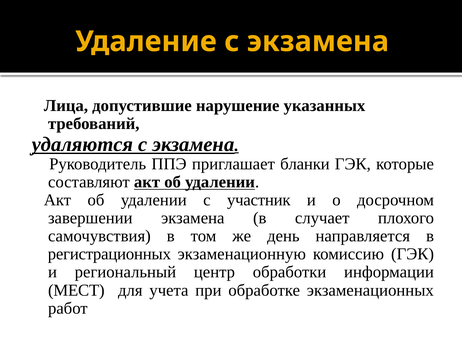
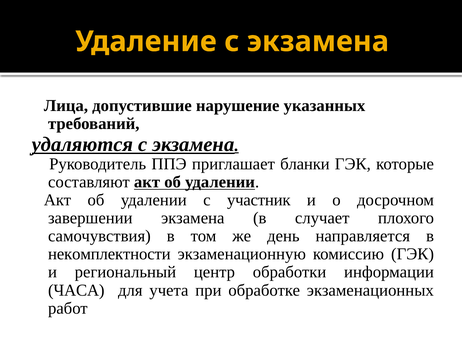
регистрационных: регистрационных -> некомплектности
МЕСТ: МЕСТ -> ЧАСА
